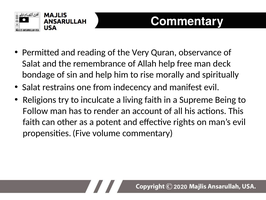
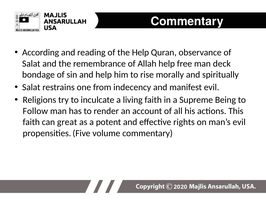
Permitted: Permitted -> According
the Very: Very -> Help
other: other -> great
